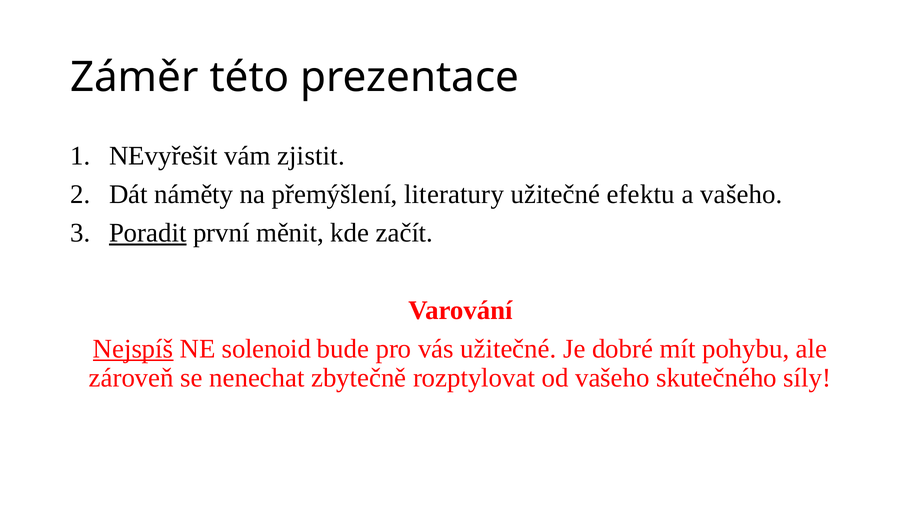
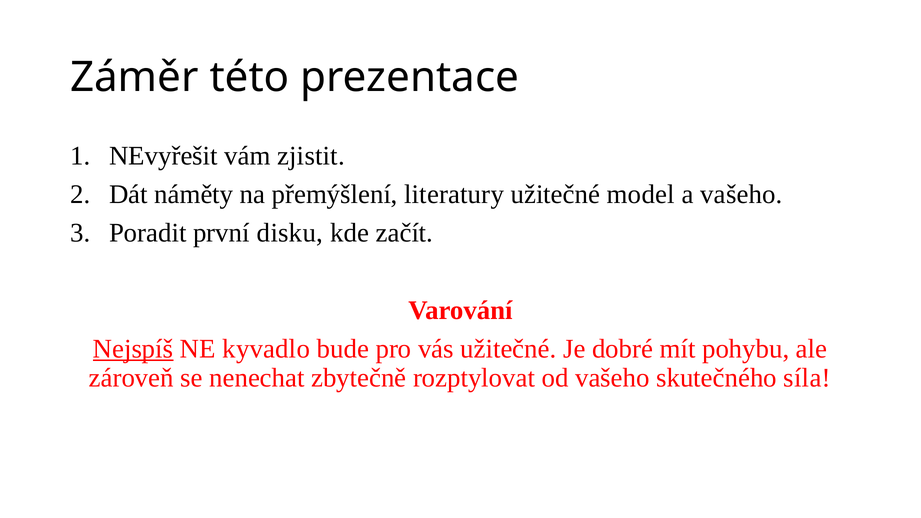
efektu: efektu -> model
Poradit underline: present -> none
měnit: měnit -> disku
solenoid: solenoid -> kyvadlo
síly: síly -> síla
